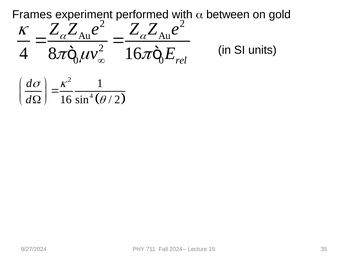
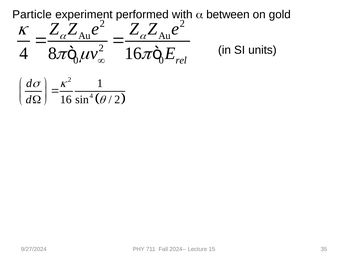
Frames: Frames -> Particle
